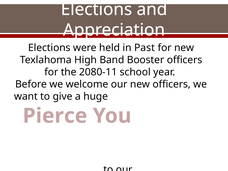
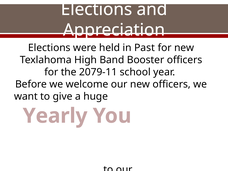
2080-11: 2080-11 -> 2079-11
Pierce: Pierce -> Yearly
